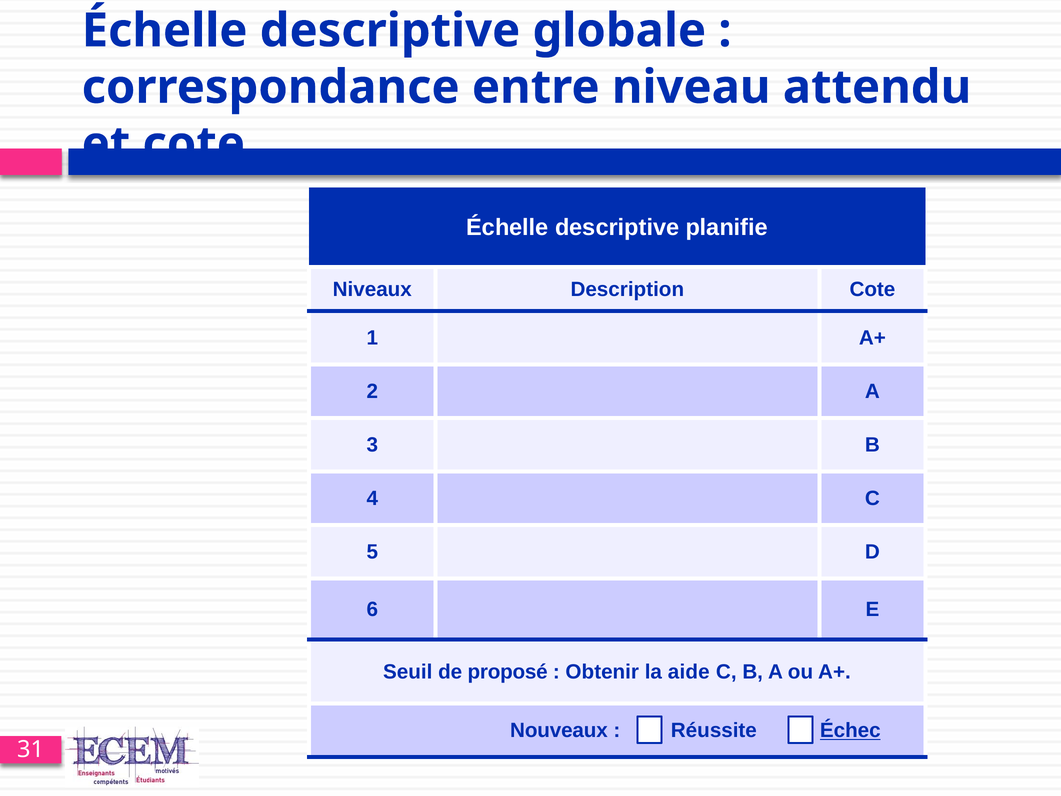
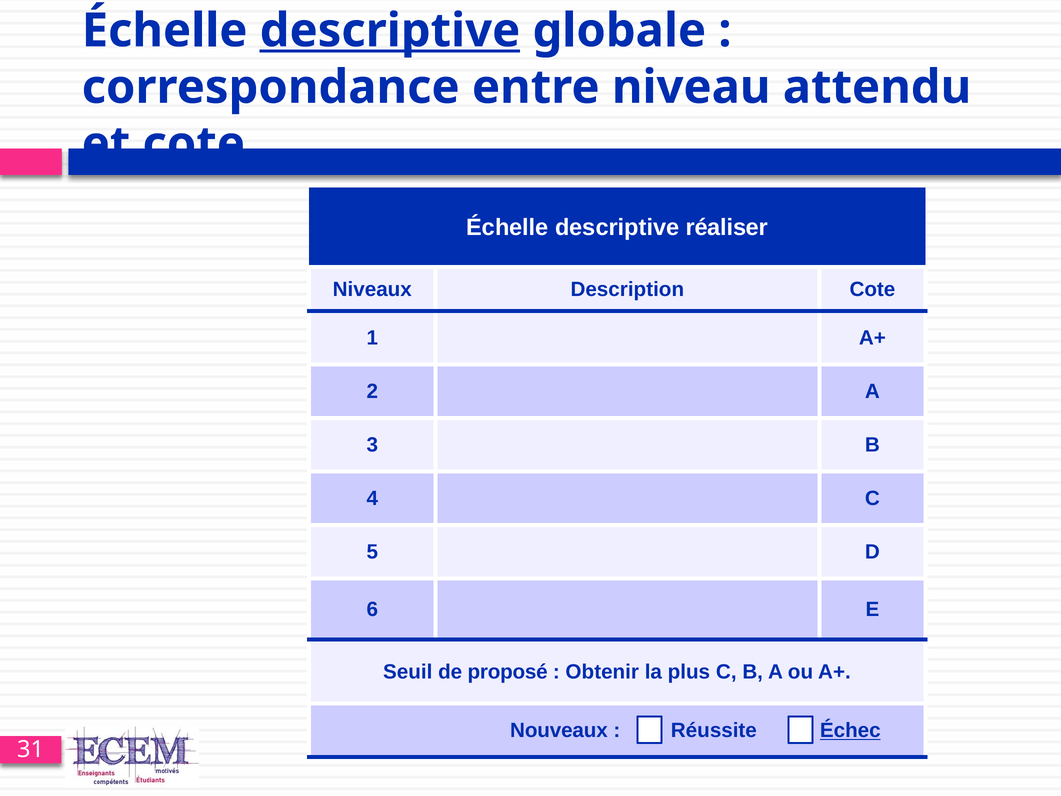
descriptive at (390, 31) underline: none -> present
planifie: planifie -> réaliser
aide: aide -> plus
